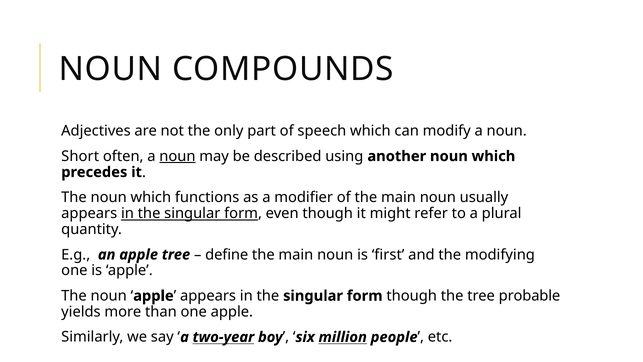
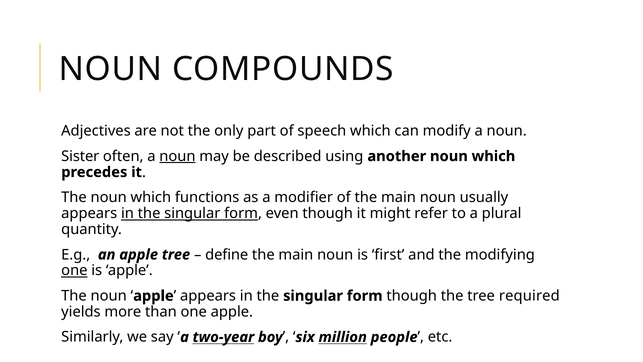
Short: Short -> Sister
one at (74, 270) underline: none -> present
probable: probable -> required
